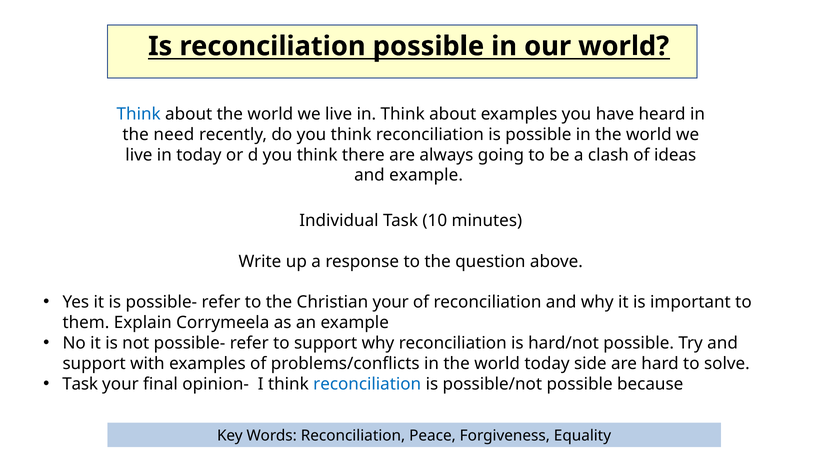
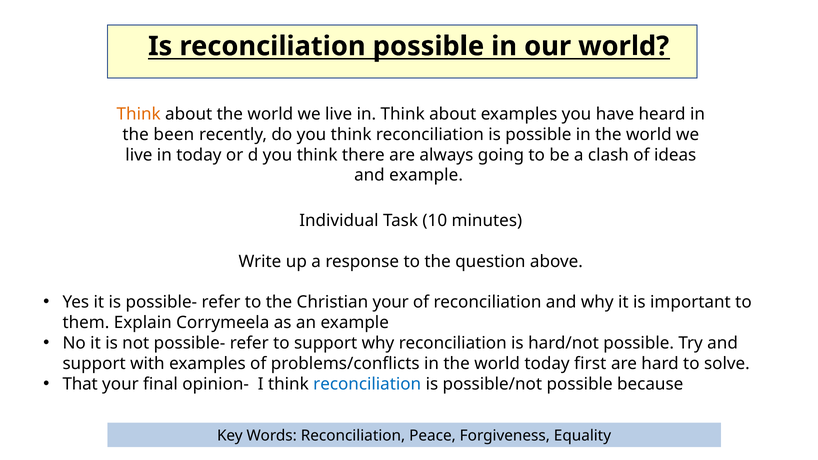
Think at (139, 114) colour: blue -> orange
need: need -> been
side: side -> first
Task at (80, 384): Task -> That
